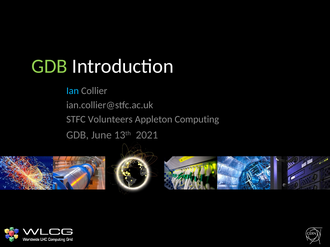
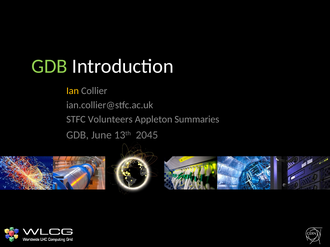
Ian colour: light blue -> yellow
Computing: Computing -> Summaries
2021: 2021 -> 2045
